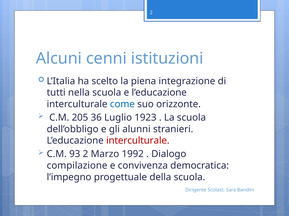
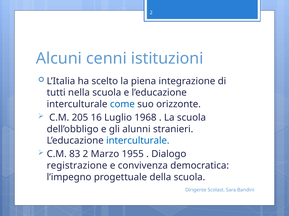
36: 36 -> 16
1923: 1923 -> 1968
interculturale at (138, 141) colour: red -> blue
93: 93 -> 83
1992: 1992 -> 1955
compilazione: compilazione -> registrazione
